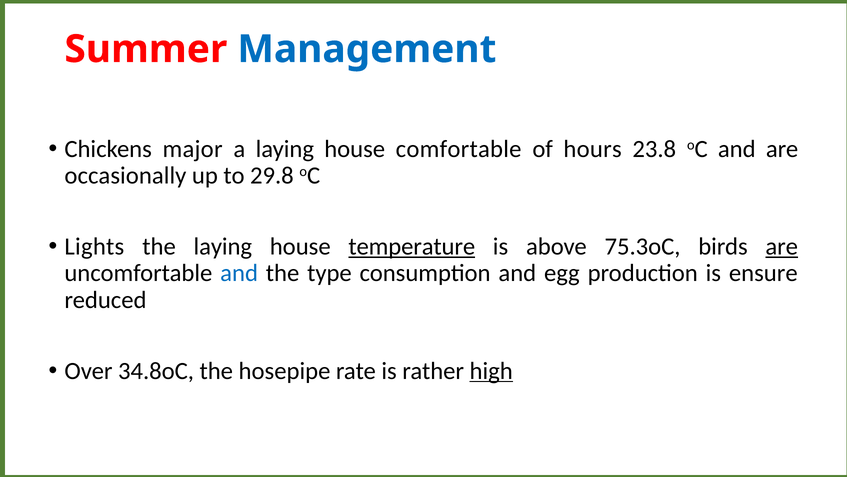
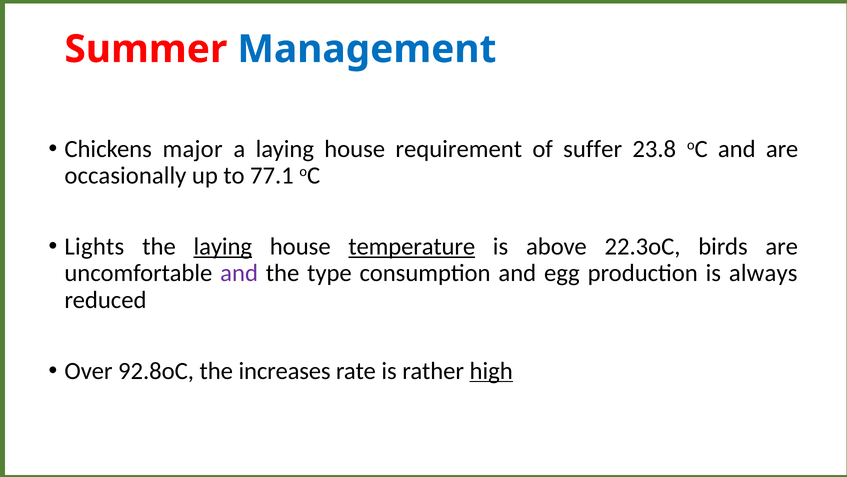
comfortable: comfortable -> requirement
hours: hours -> suffer
29.8: 29.8 -> 77.1
laying at (223, 246) underline: none -> present
75.3oC: 75.3oC -> 22.3oC
are at (782, 246) underline: present -> none
and at (239, 273) colour: blue -> purple
ensure: ensure -> always
34.8oC: 34.8oC -> 92.8oC
hosepipe: hosepipe -> increases
